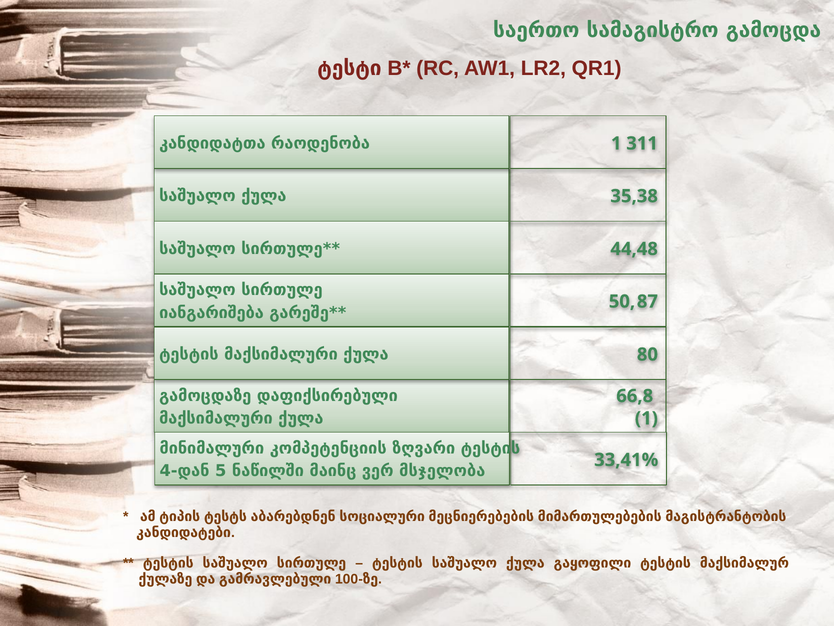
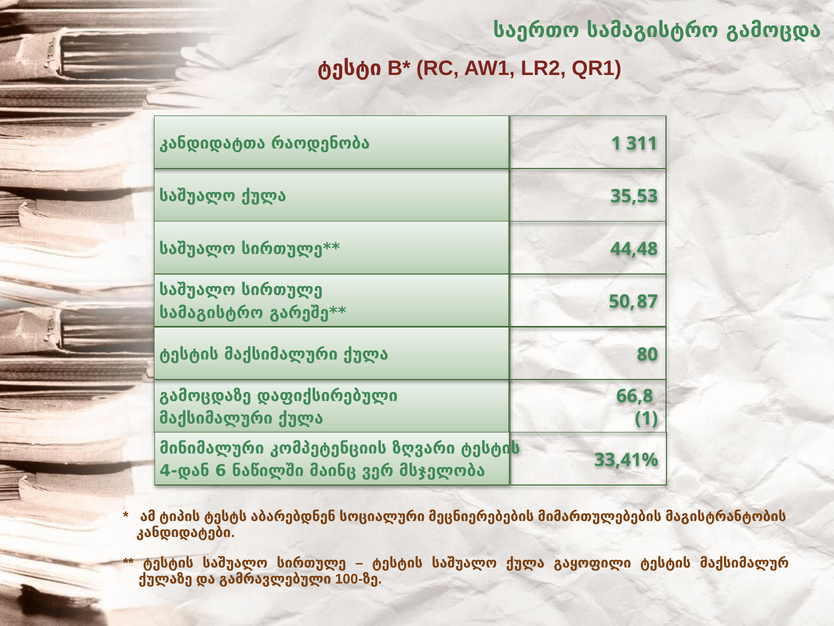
35,38: 35,38 -> 35,53
იანგარიშება at (211, 312): იანგარიშება -> სამაგისტრო
5: 5 -> 6
